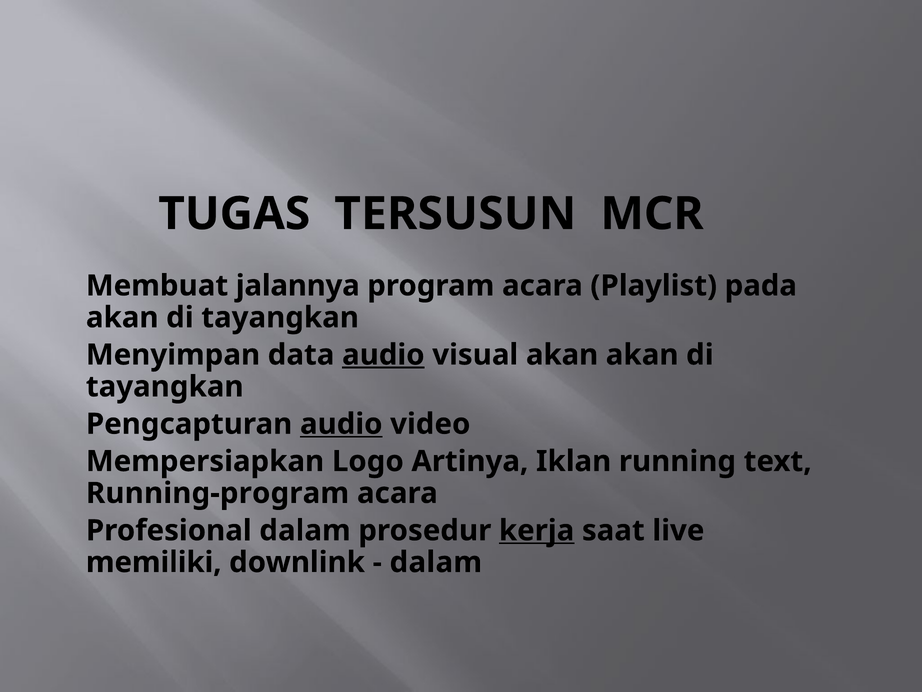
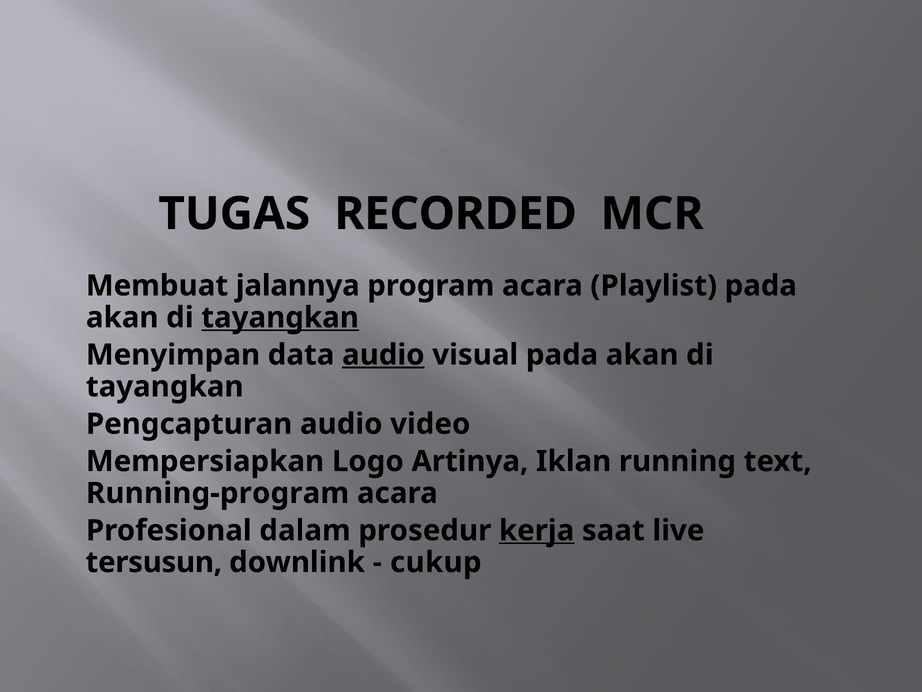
TERSUSUN: TERSUSUN -> RECORDED
tayangkan at (280, 317) underline: none -> present
visual akan: akan -> pada
audio at (341, 424) underline: present -> none
memiliki: memiliki -> tersusun
dalam at (436, 562): dalam -> cukup
